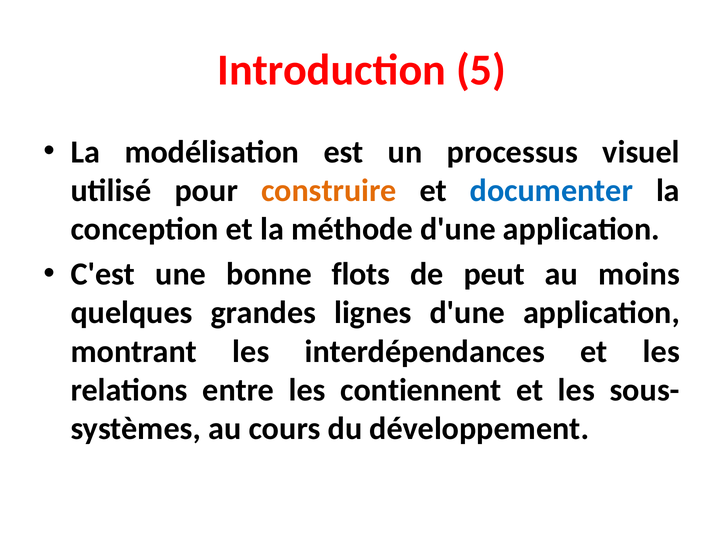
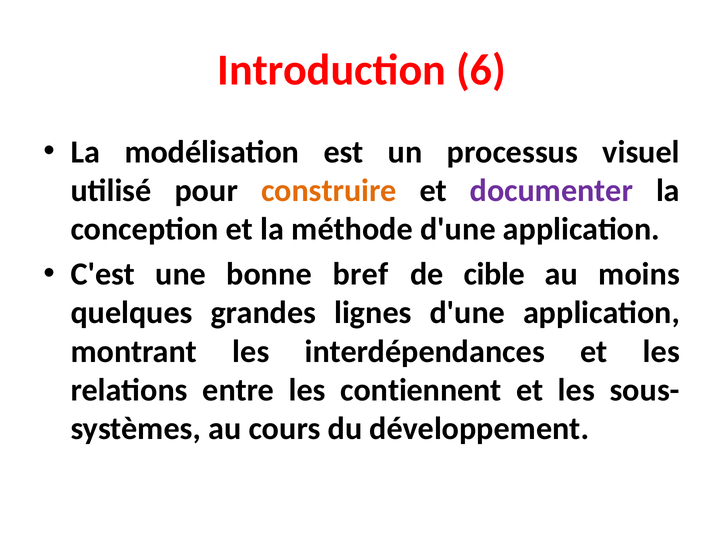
5: 5 -> 6
documenter colour: blue -> purple
flots: flots -> bref
peut: peut -> cible
